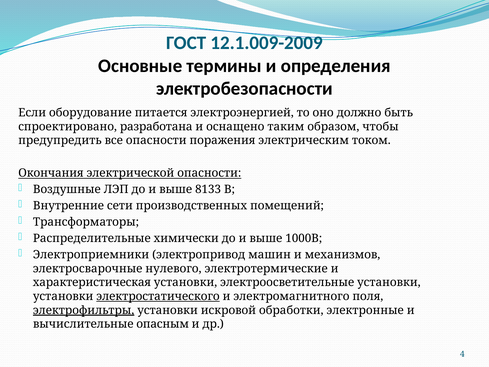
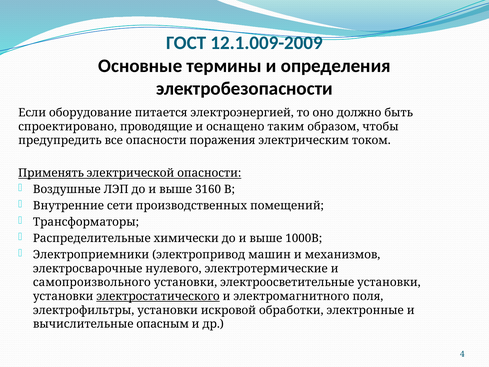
разработана: разработана -> проводящие
Окончания: Окончания -> Применять
8133: 8133 -> 3160
характеристическая: характеристическая -> самопроизвольного
электрофильтры underline: present -> none
